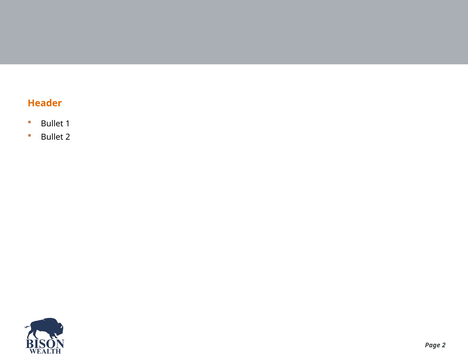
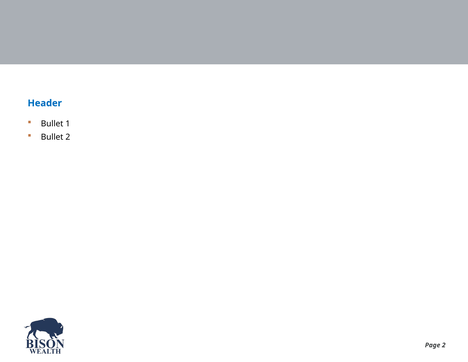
Header colour: orange -> blue
